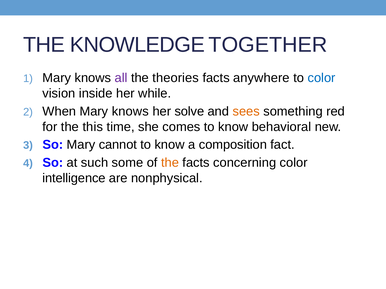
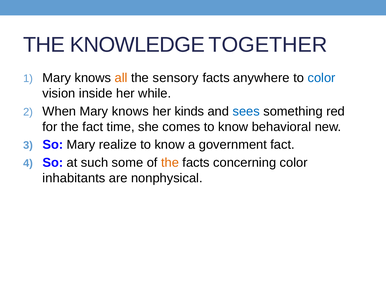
all colour: purple -> orange
theories: theories -> sensory
solve: solve -> kinds
sees colour: orange -> blue
the this: this -> fact
cannot: cannot -> realize
composition: composition -> government
intelligence: intelligence -> inhabitants
